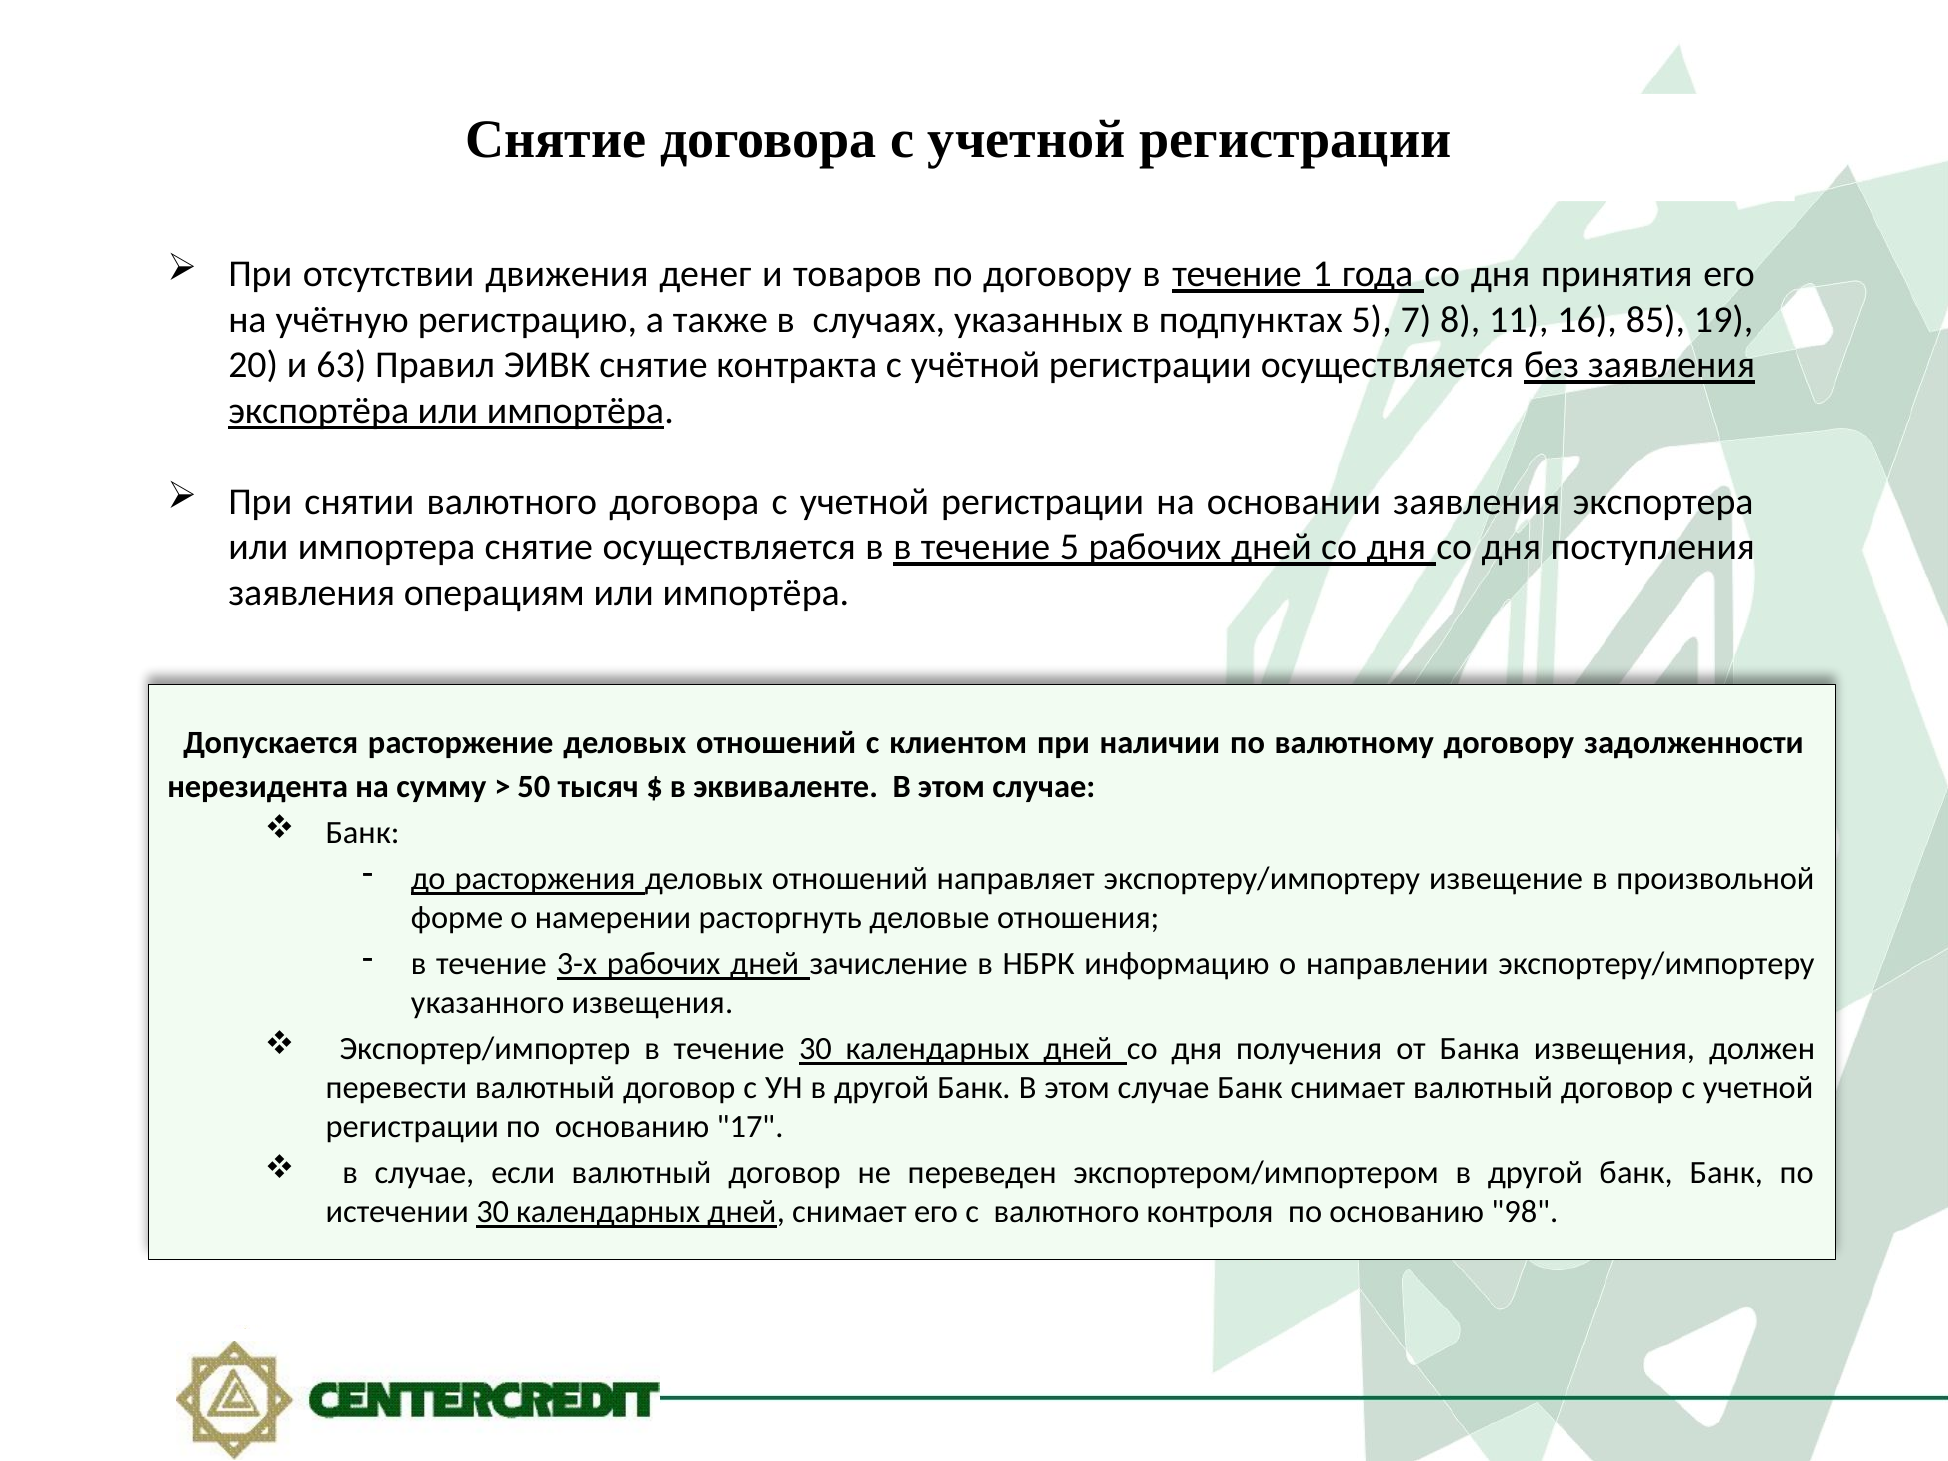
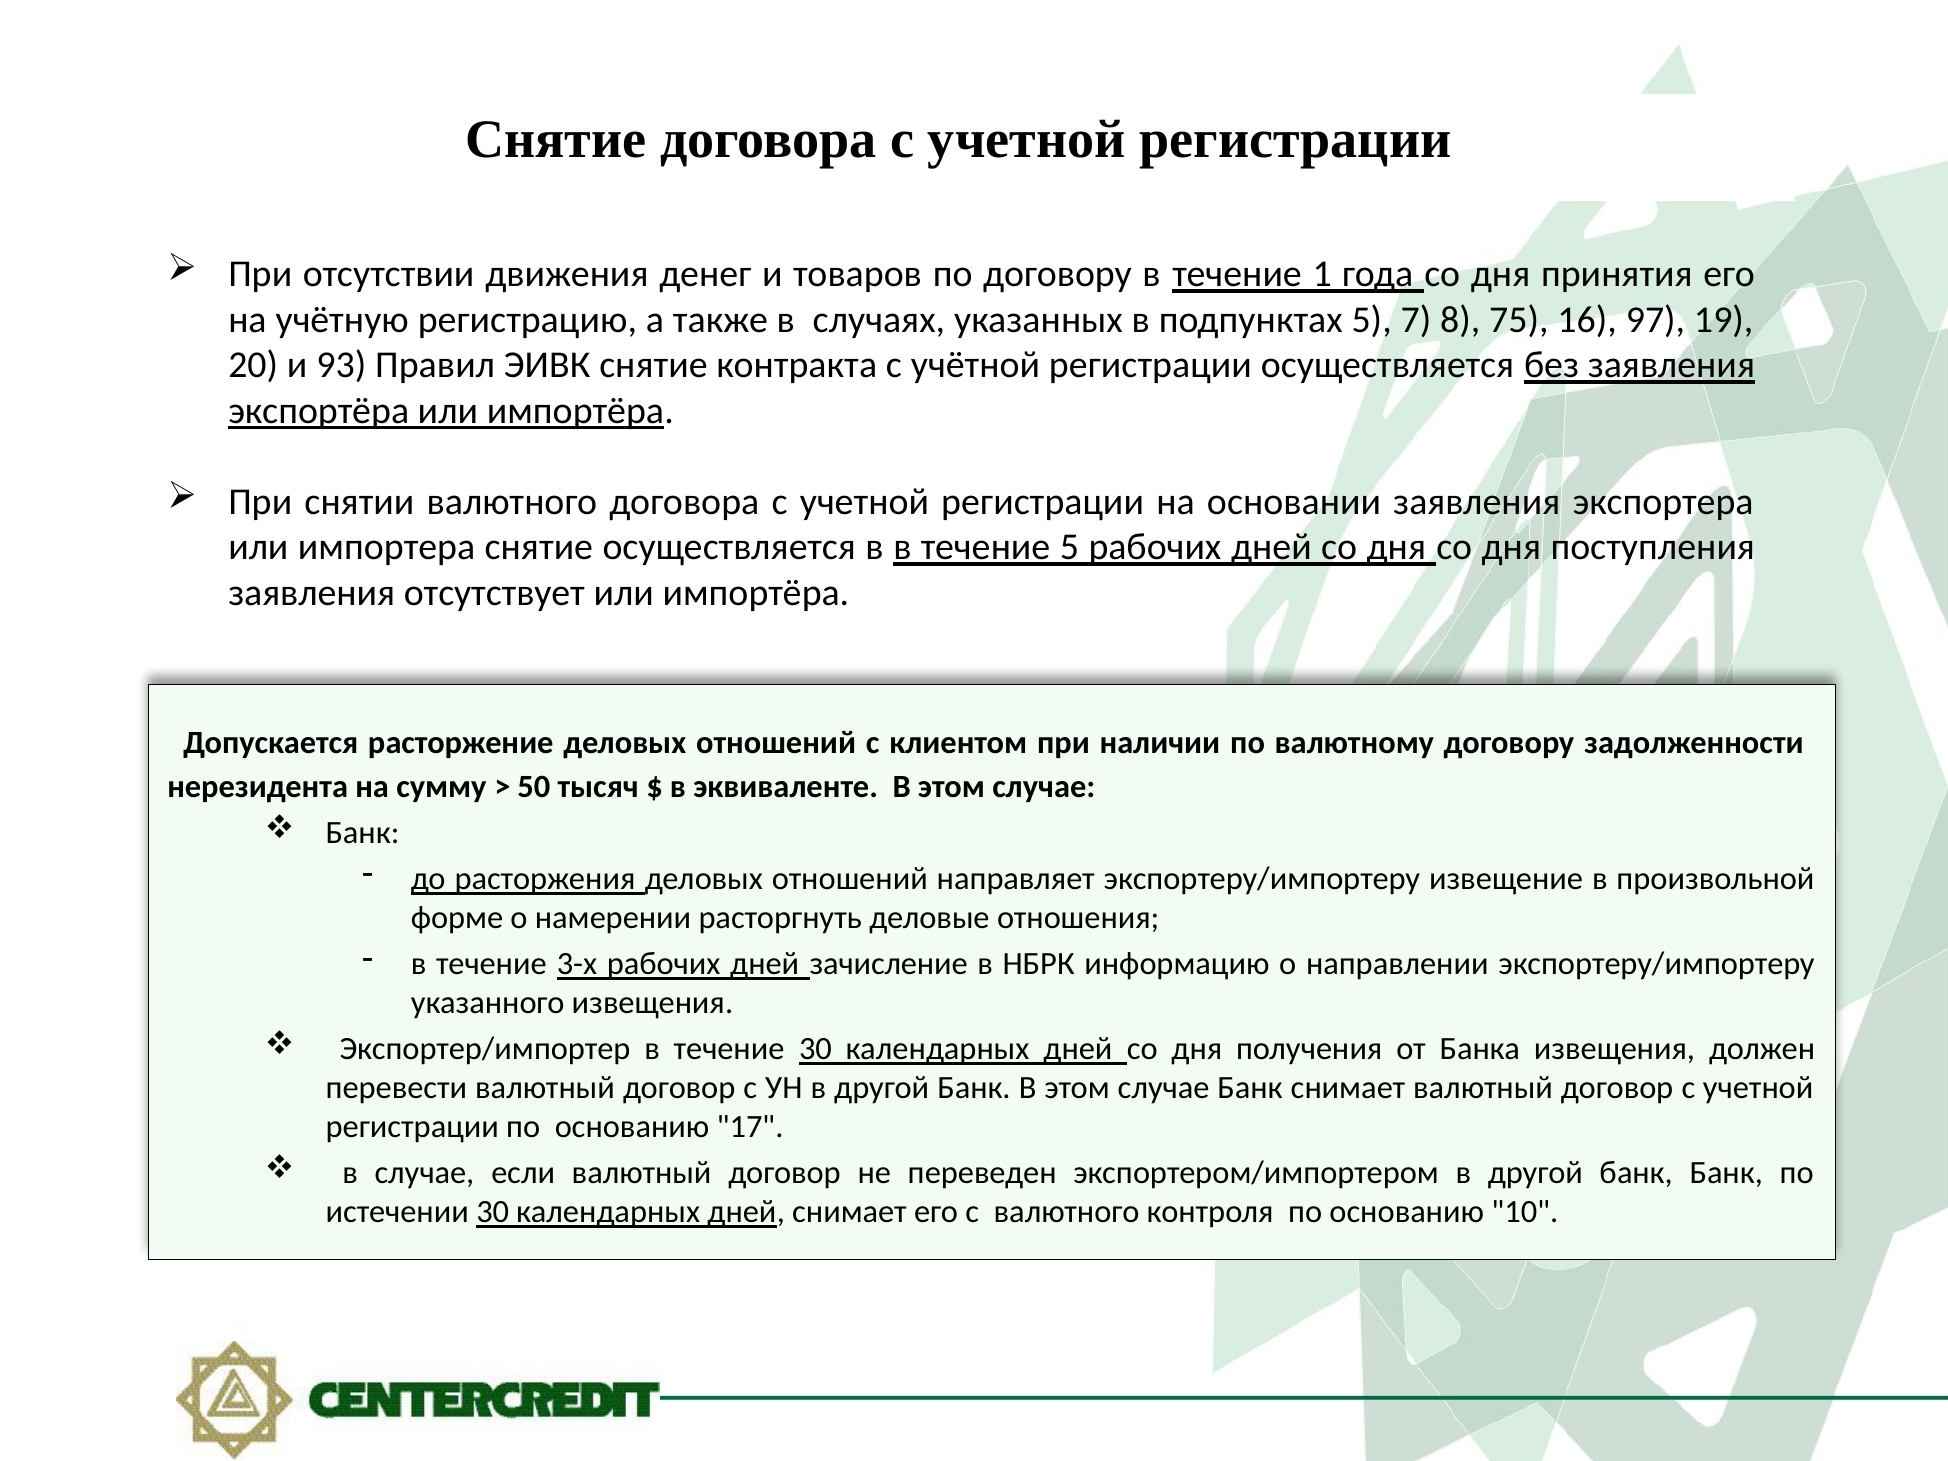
11: 11 -> 75
85: 85 -> 97
63: 63 -> 93
операциям: операциям -> отсутствует
98: 98 -> 10
